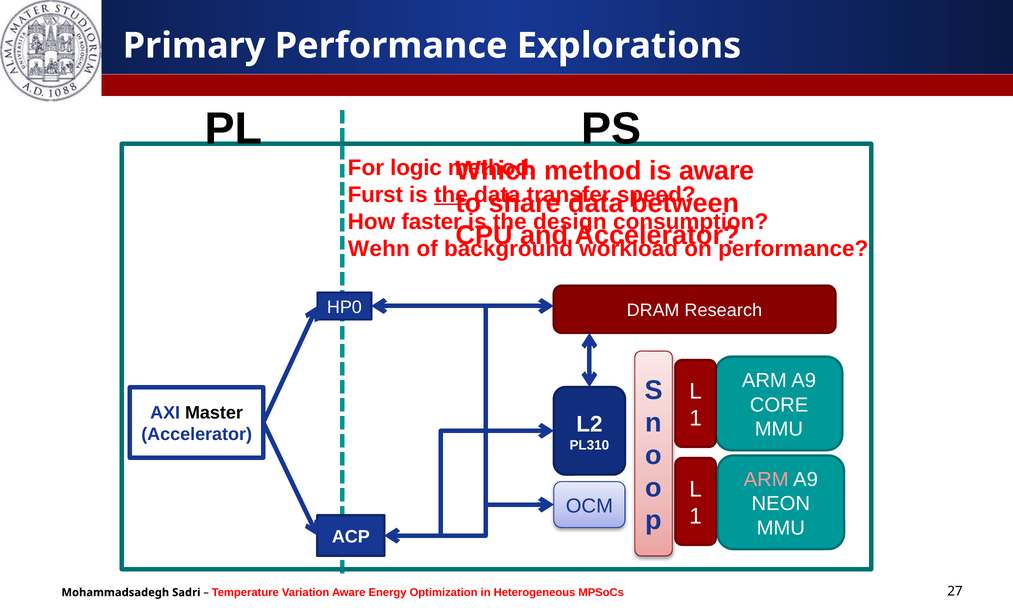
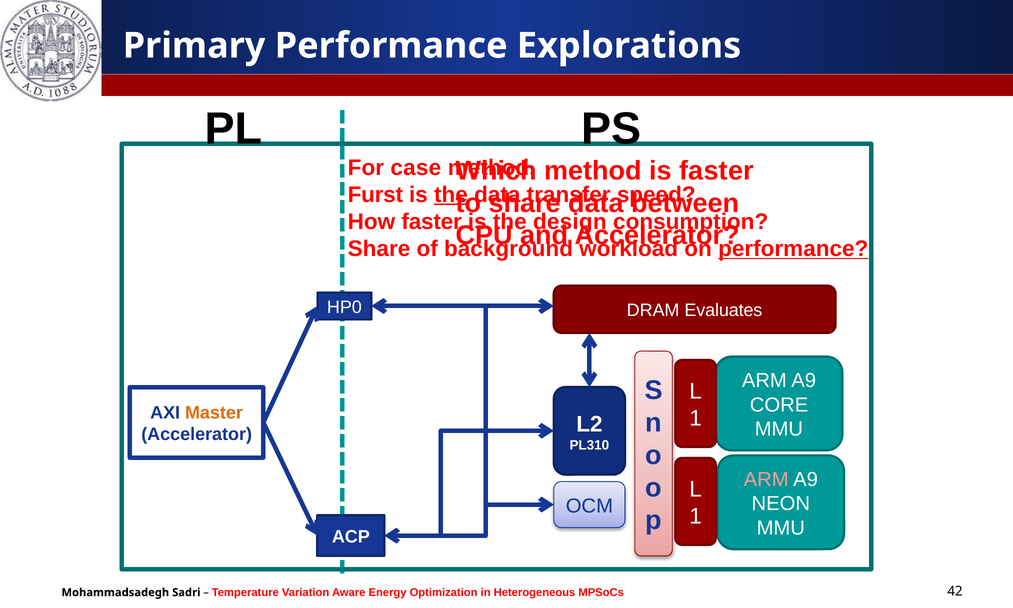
logic: logic -> case
is aware: aware -> faster
Wehn at (379, 249): Wehn -> Share
performance at (793, 249) underline: none -> present
Research: Research -> Evaluates
Master colour: black -> orange
27: 27 -> 42
